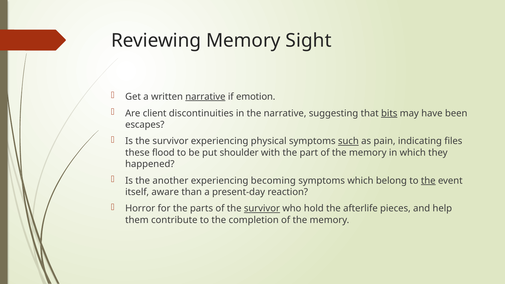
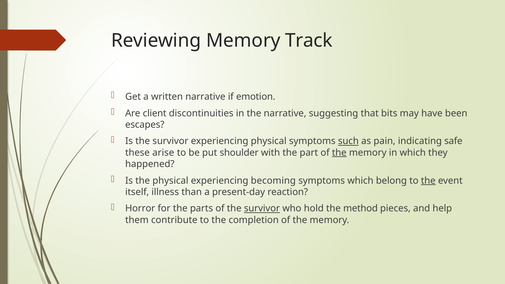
Sight: Sight -> Track
narrative at (205, 97) underline: present -> none
bits underline: present -> none
files: files -> safe
flood: flood -> arise
the at (339, 153) underline: none -> present
the another: another -> physical
aware: aware -> illness
afterlife: afterlife -> method
